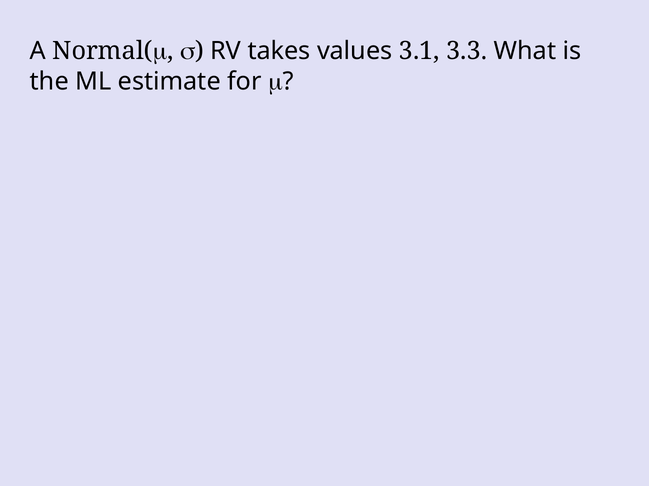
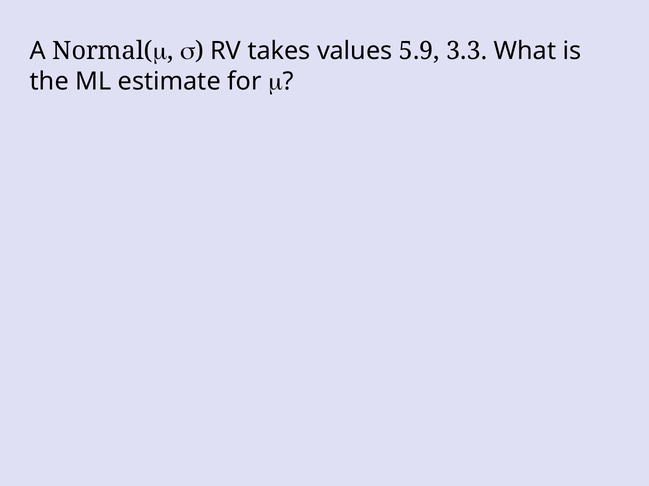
3.1: 3.1 -> 5.9
